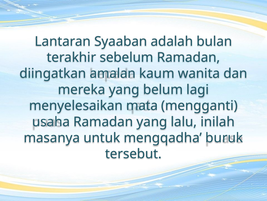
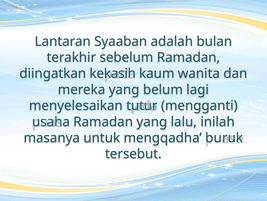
amalan: amalan -> kekasih
mata: mata -> tutur
